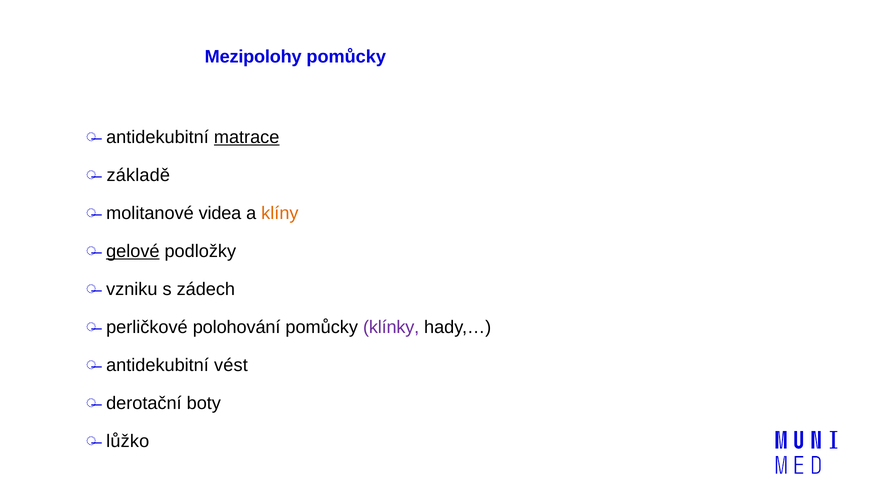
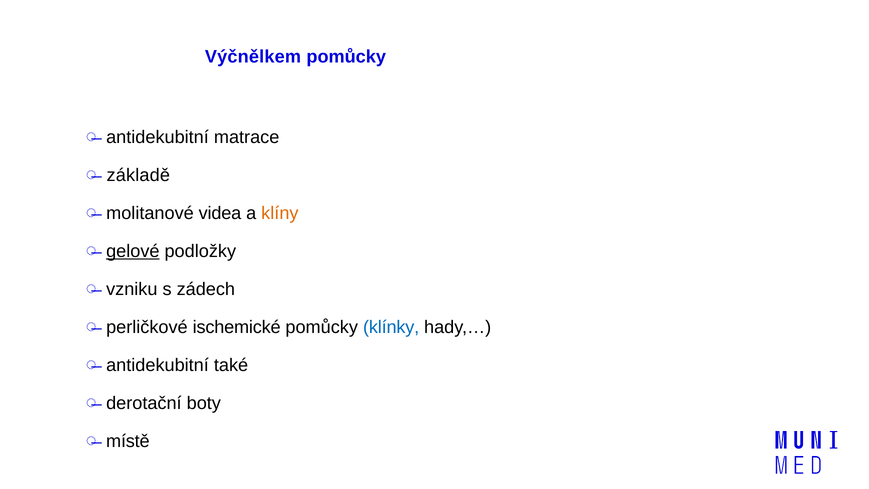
Mezipolohy: Mezipolohy -> Výčnělkem
matrace underline: present -> none
polohování: polohování -> ischemické
klínky colour: purple -> blue
vést: vést -> také
lůžko: lůžko -> místě
